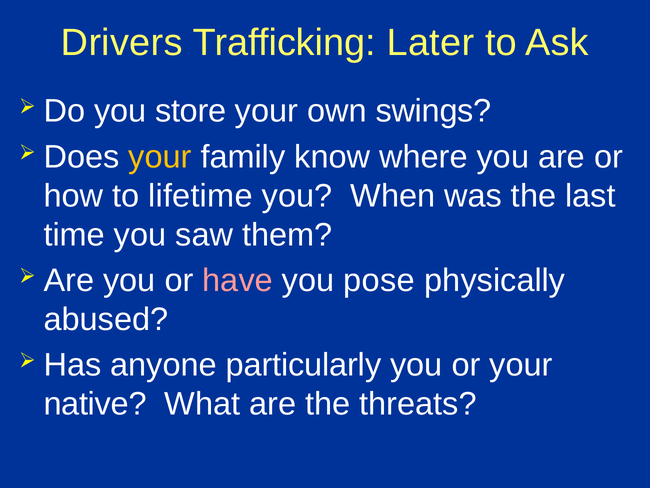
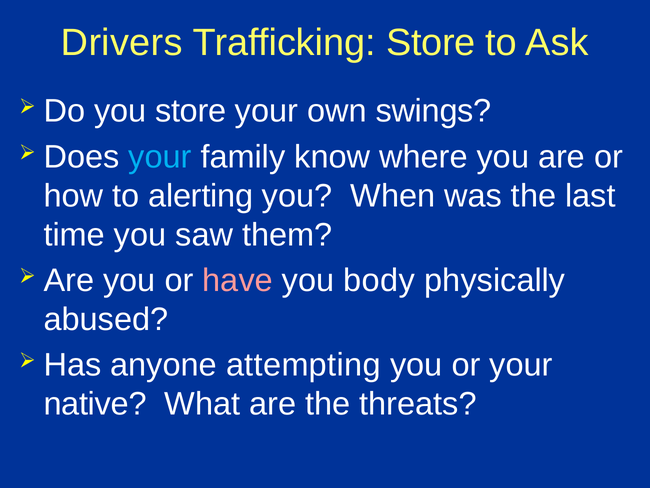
Trafficking Later: Later -> Store
your at (160, 157) colour: yellow -> light blue
lifetime: lifetime -> alerting
pose: pose -> body
particularly: particularly -> attempting
